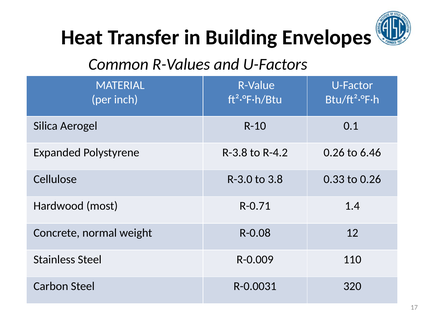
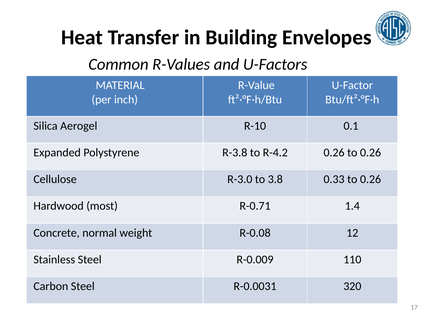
0.26 to 6.46: 6.46 -> 0.26
